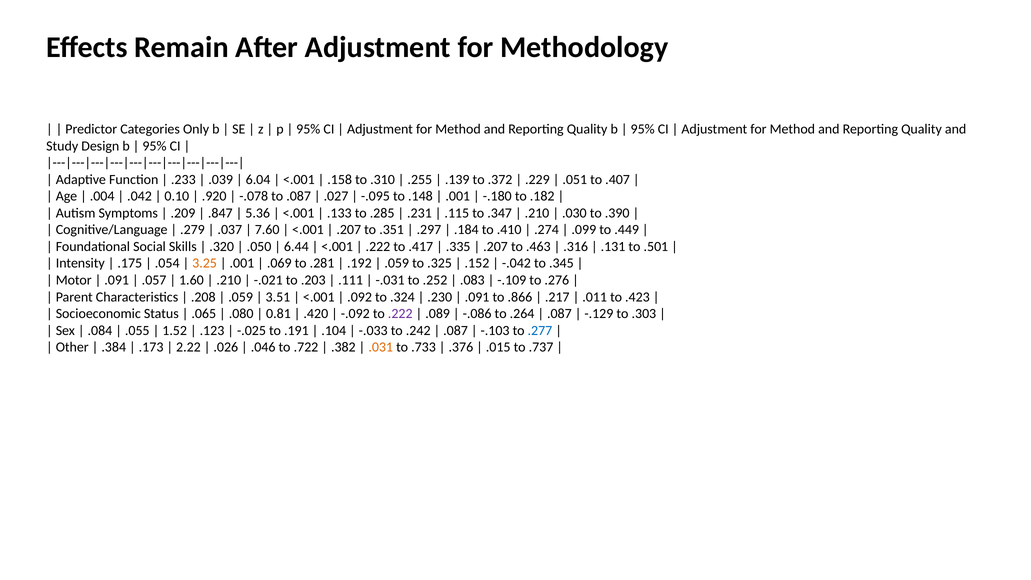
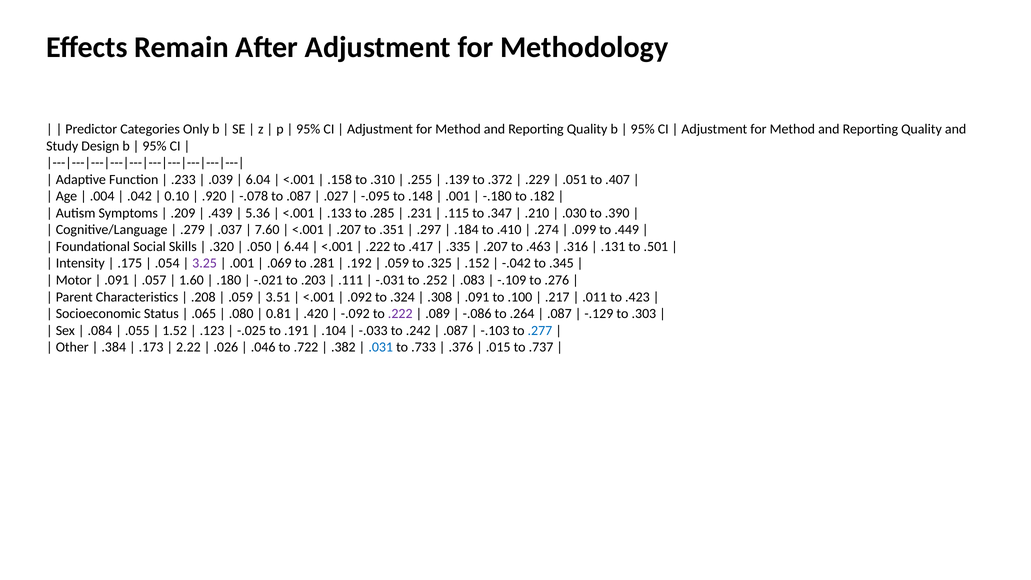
.847: .847 -> .439
3.25 colour: orange -> purple
.210 at (229, 280): .210 -> .180
.230: .230 -> .308
.866: .866 -> .100
.031 colour: orange -> blue
